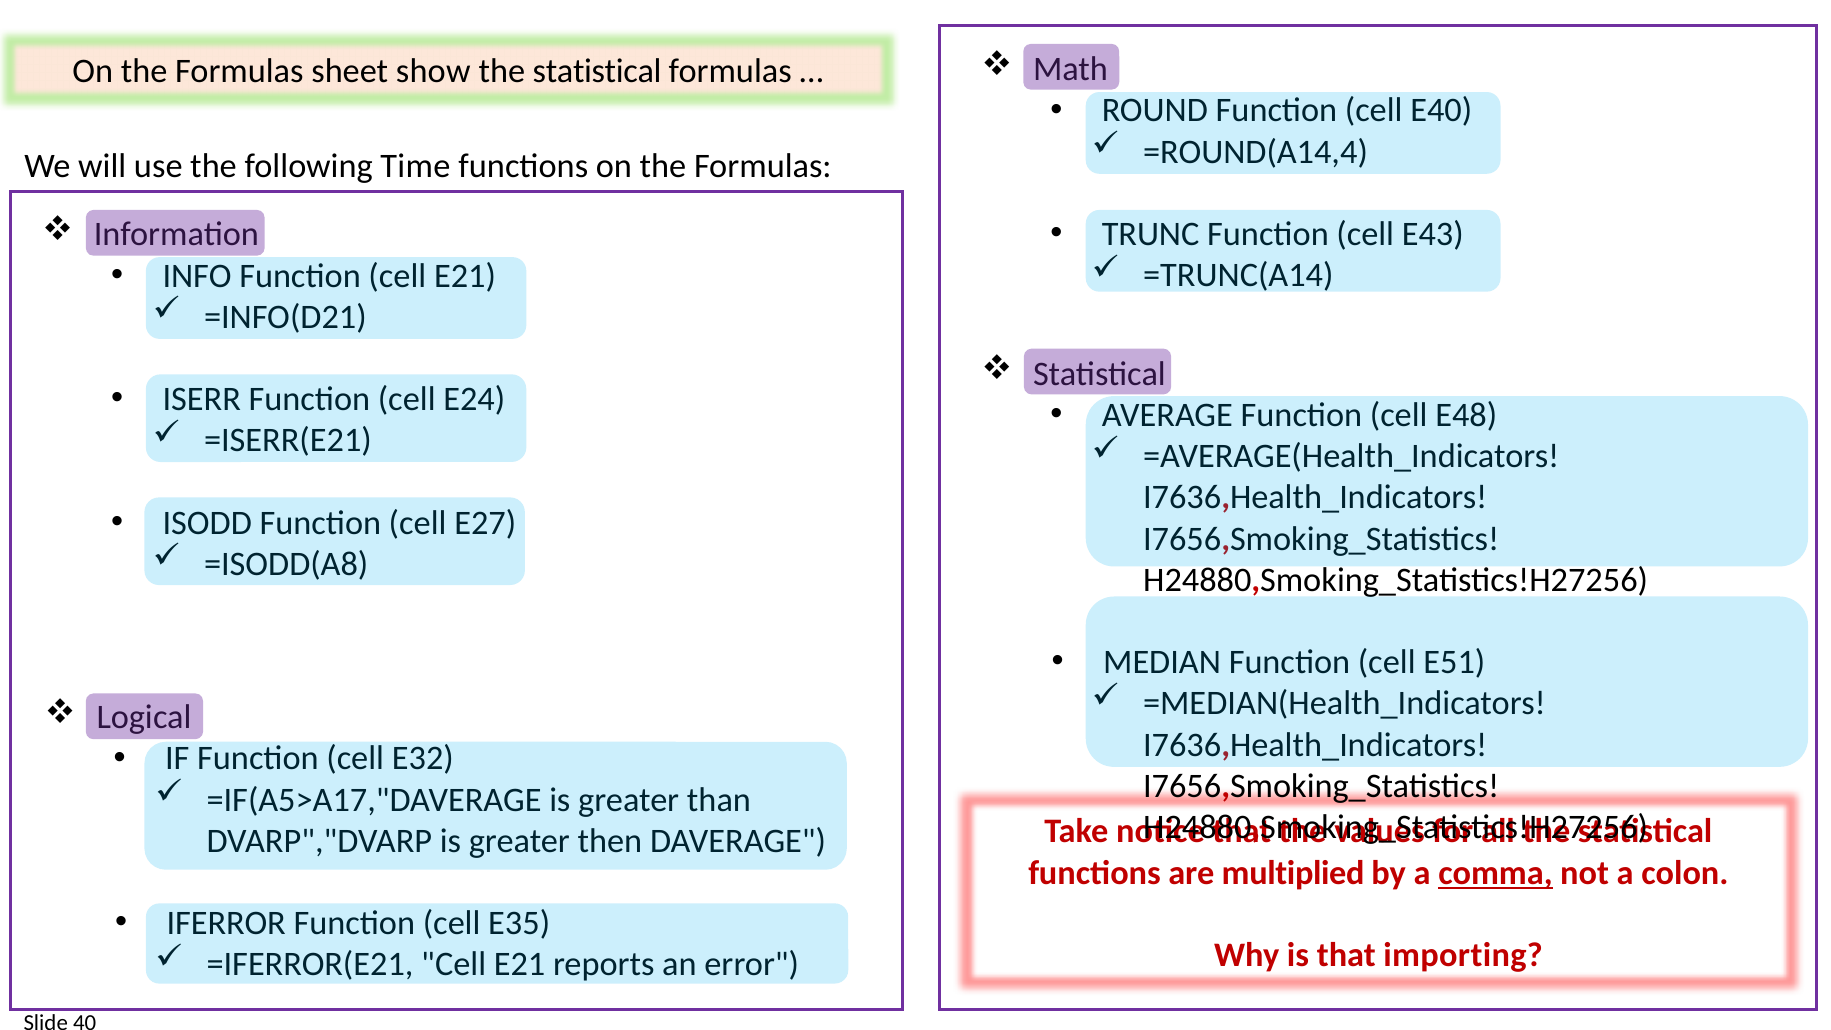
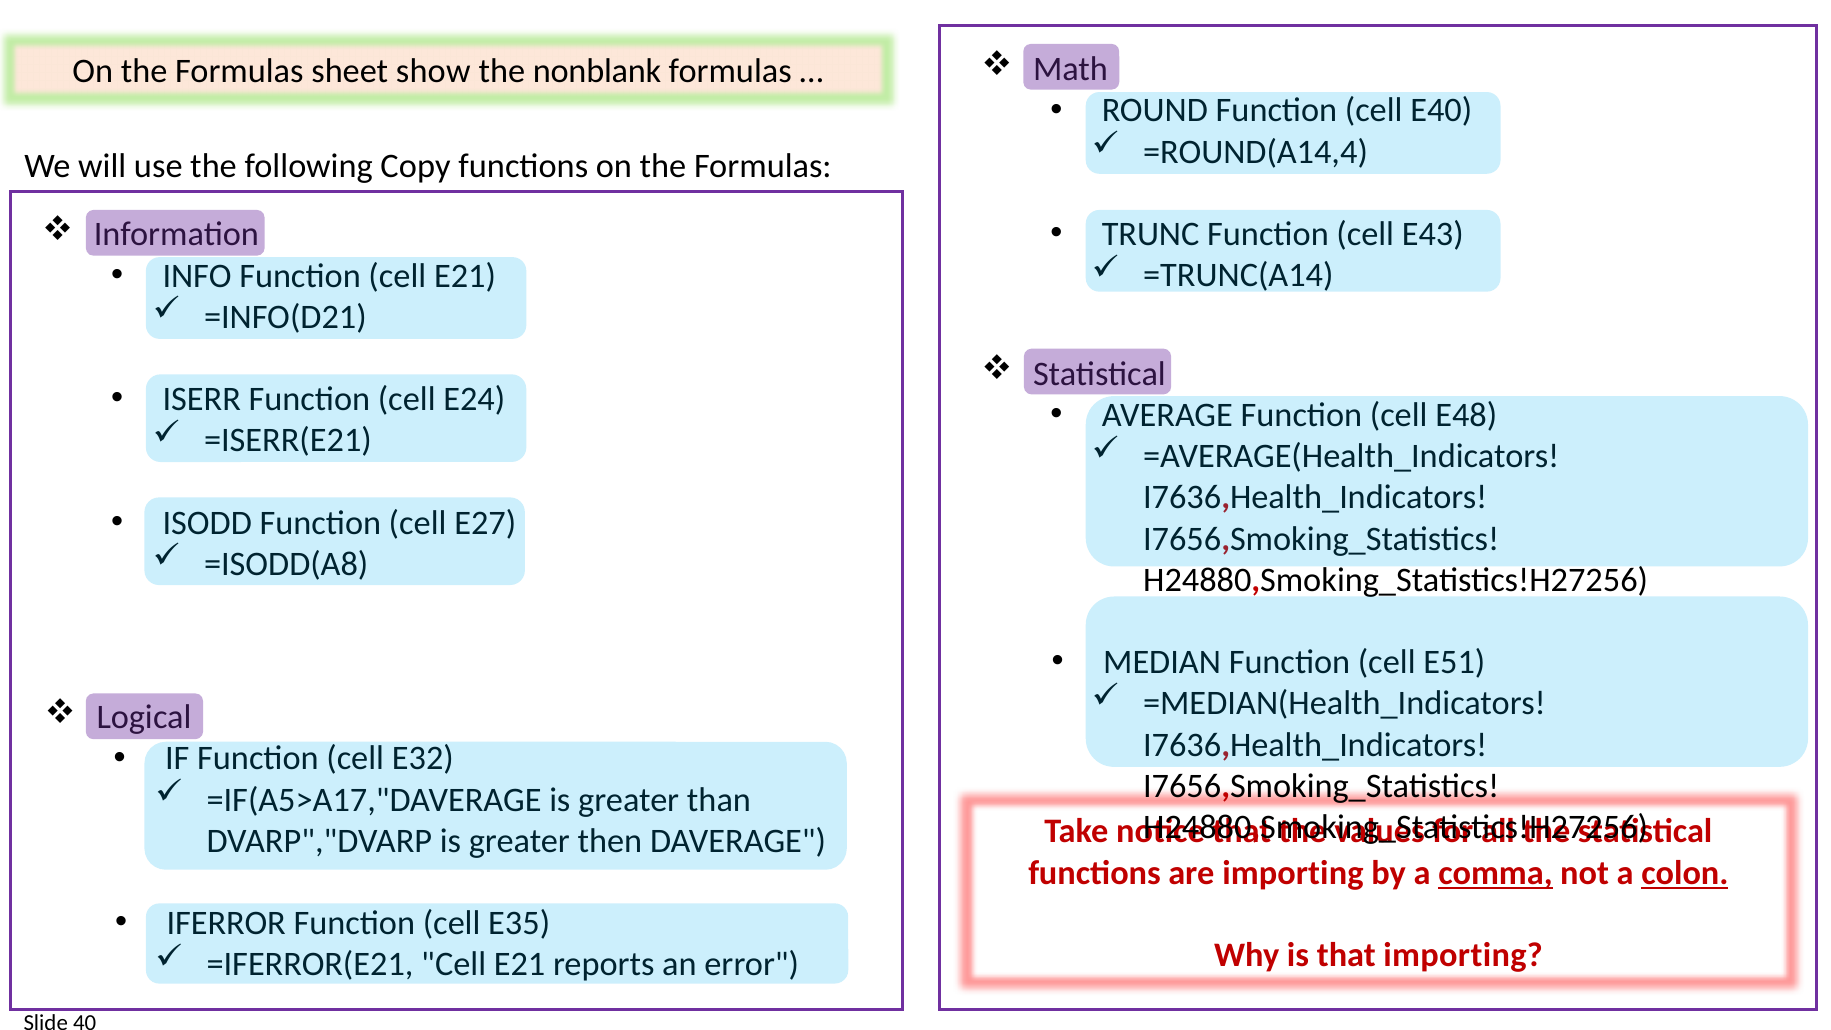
statistical at (597, 71): statistical -> nonblank
Time: Time -> Copy
are multiplied: multiplied -> importing
colon underline: none -> present
